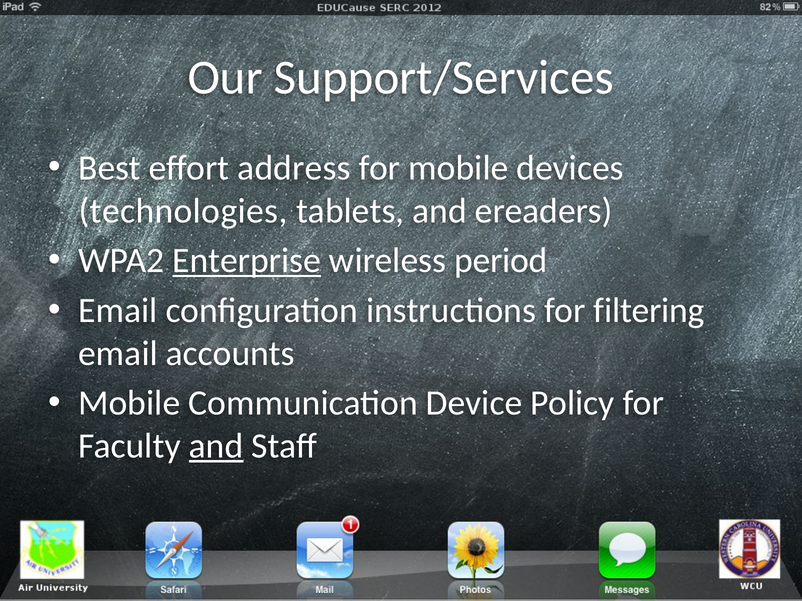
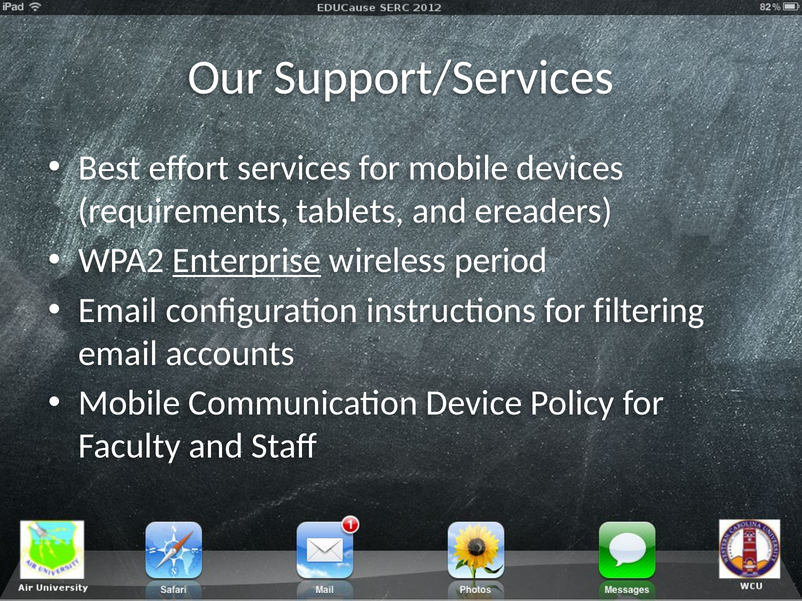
address: address -> services
technologies: technologies -> requirements
and at (216, 446) underline: present -> none
